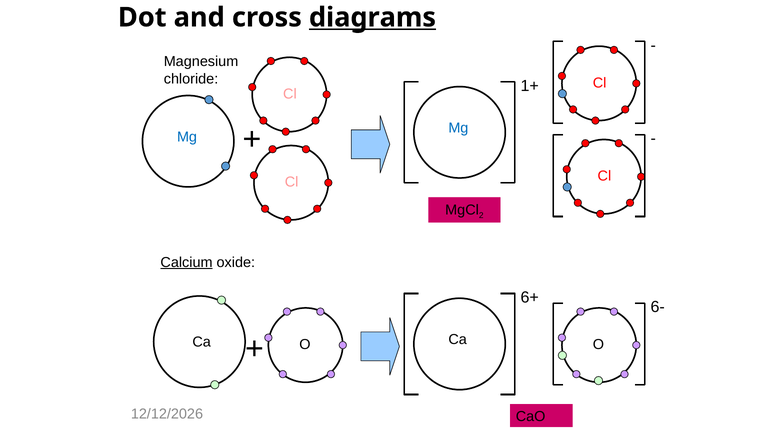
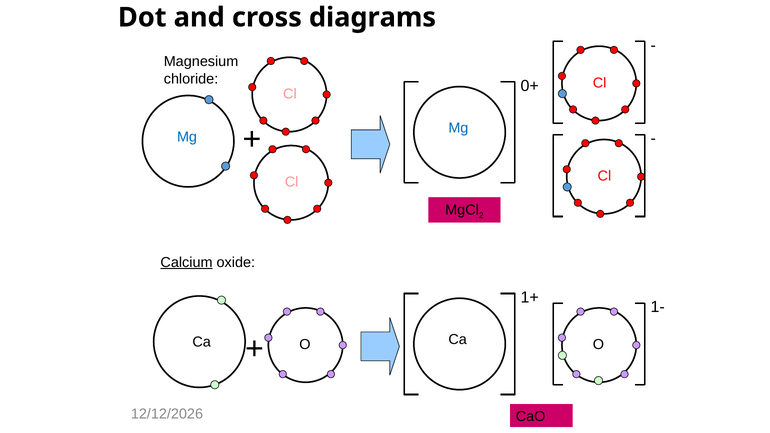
diagrams underline: present -> none
1+: 1+ -> 0+
6+: 6+ -> 1+
6-: 6- -> 1-
